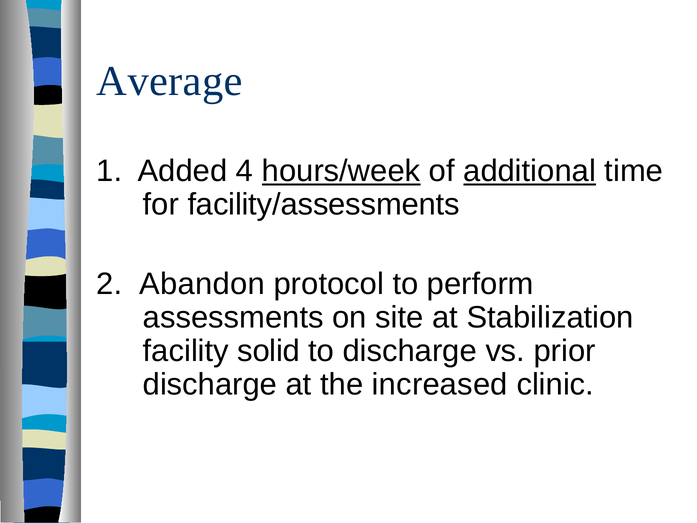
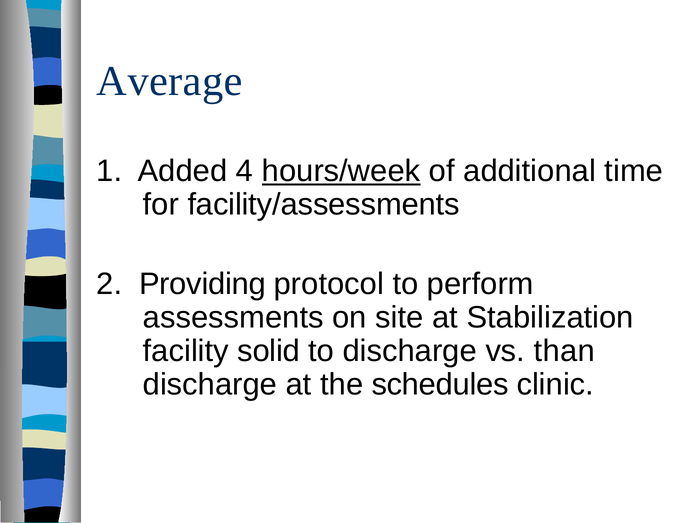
additional underline: present -> none
Abandon: Abandon -> Providing
prior: prior -> than
increased: increased -> schedules
